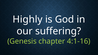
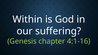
Highly: Highly -> Within
